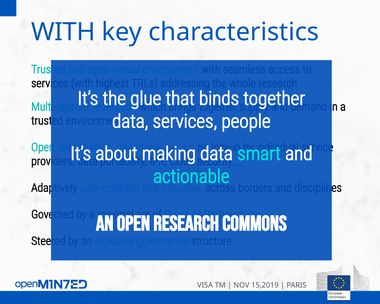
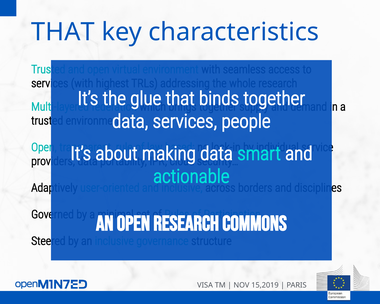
WITH at (63, 32): WITH -> THAT
